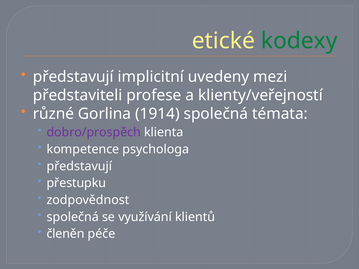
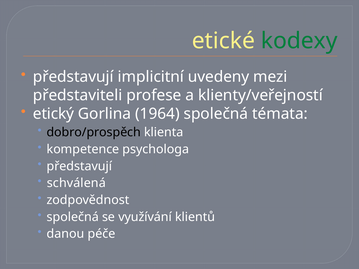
různé: různé -> etický
1914: 1914 -> 1964
dobro/prospěch colour: purple -> black
přestupku: přestupku -> schválená
členěn: členěn -> danou
